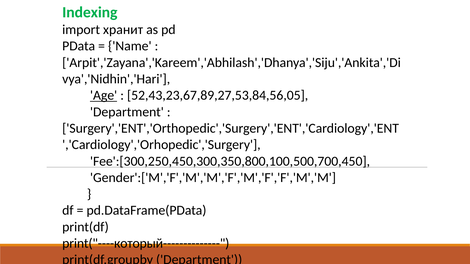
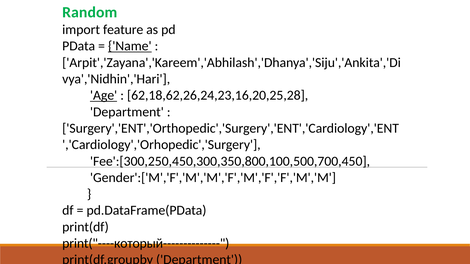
Indexing: Indexing -> Random
хранит: хранит -> feature
Name underline: none -> present
52,43,23,67,89,27,53,84,56,05: 52,43,23,67,89,27,53,84,56,05 -> 62,18,62,26,24,23,16,20,25,28
